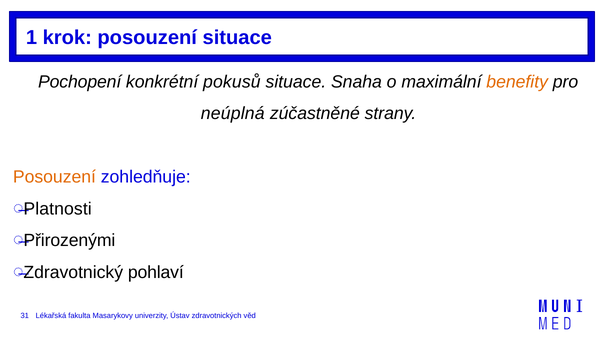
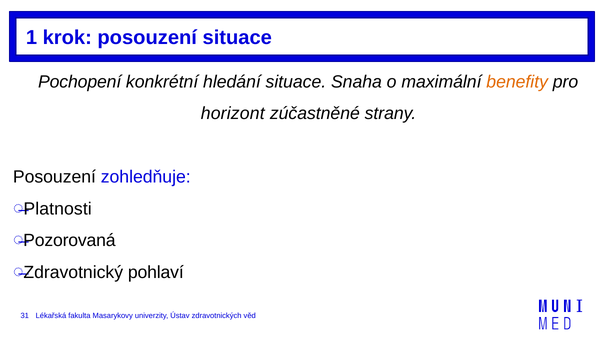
pokusů: pokusů -> hledání
neúplná: neúplná -> horizont
Posouzení at (54, 177) colour: orange -> black
Přirozenými: Přirozenými -> Pozorovaná
